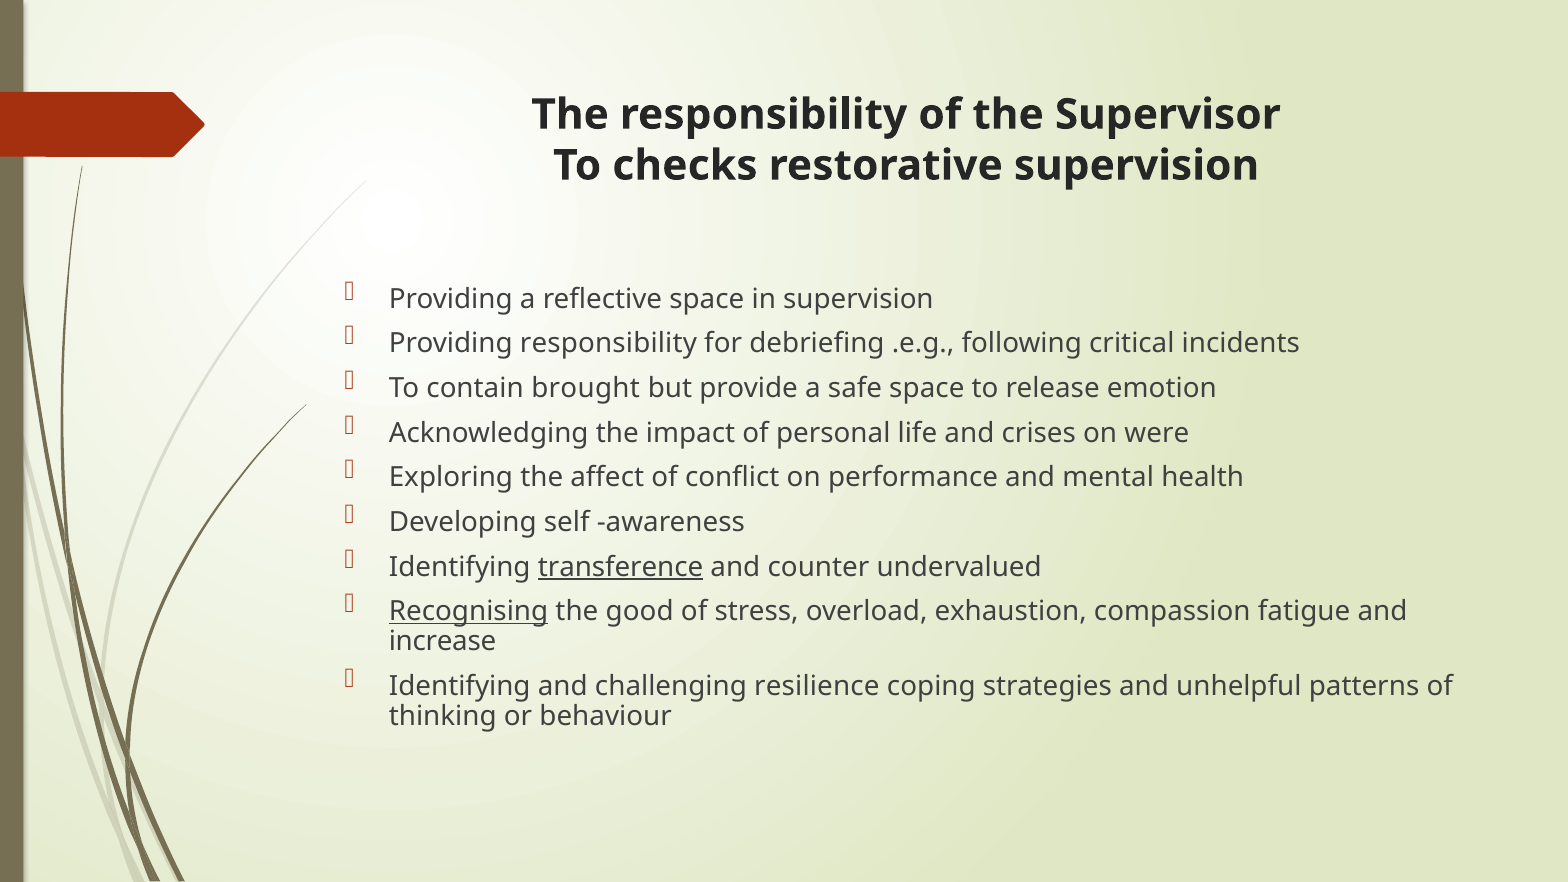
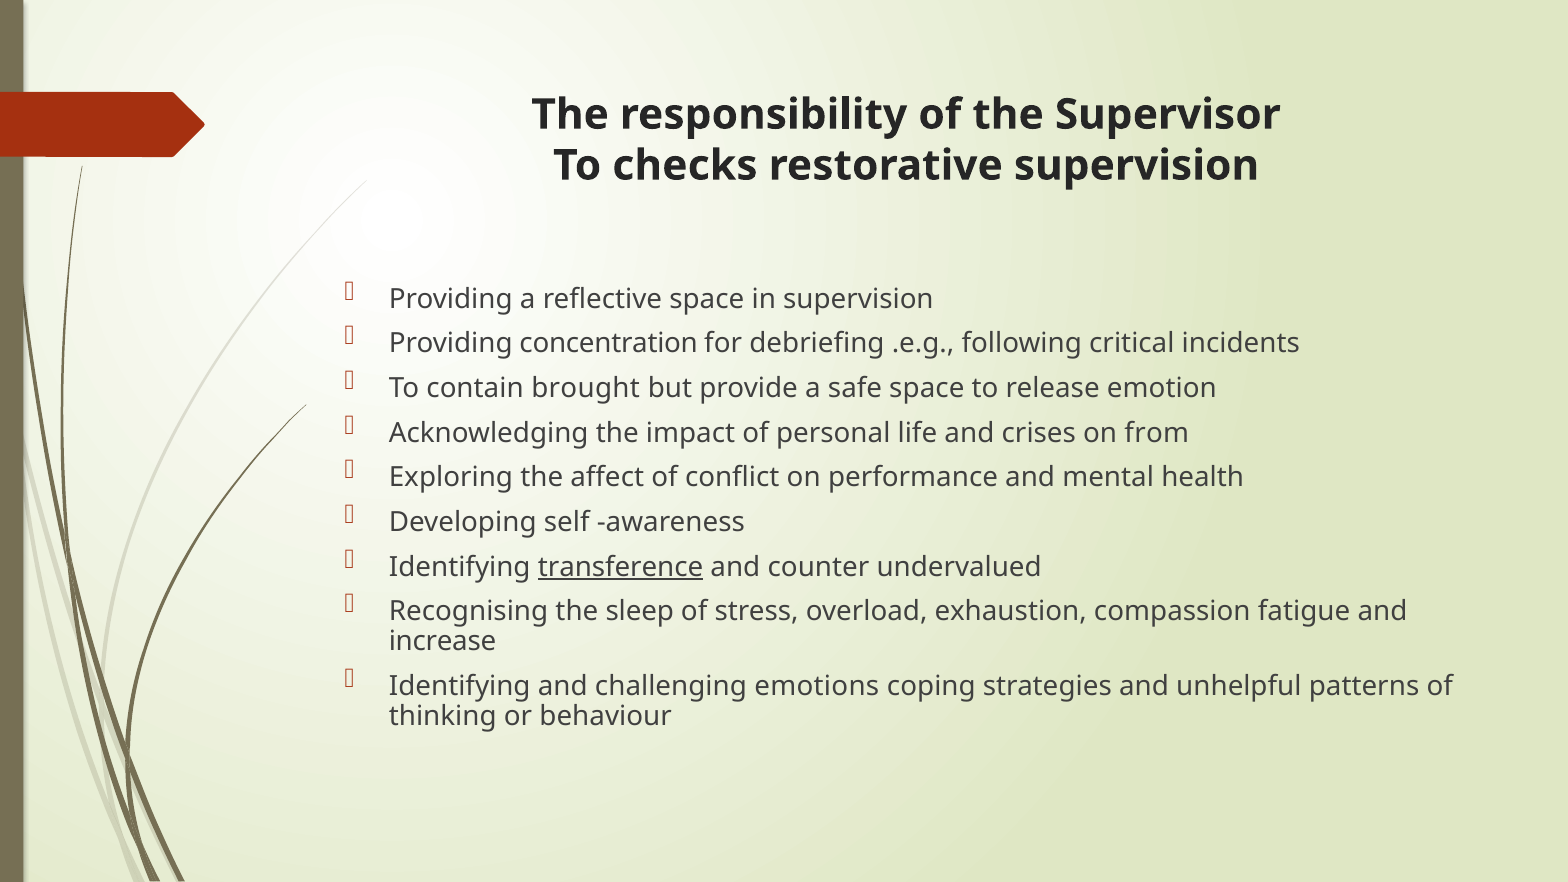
Providing responsibility: responsibility -> concentration
were: were -> from
Recognising underline: present -> none
good: good -> sleep
resilience: resilience -> emotions
